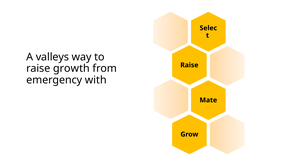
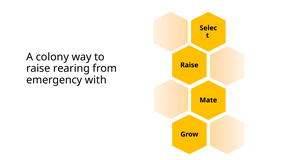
valleys: valleys -> colony
growth: growth -> rearing
